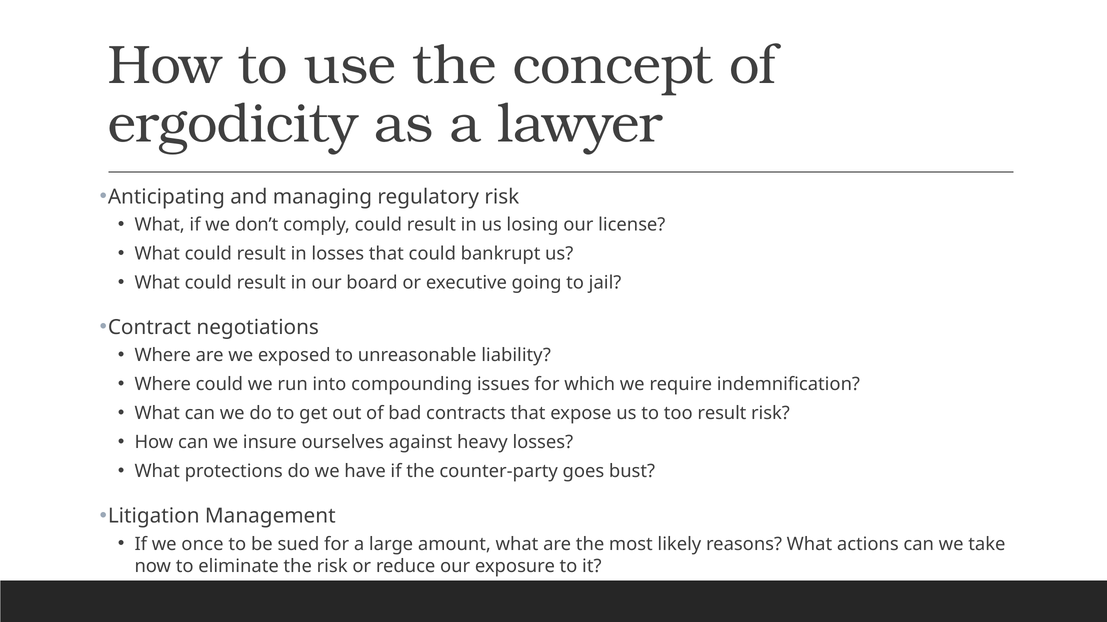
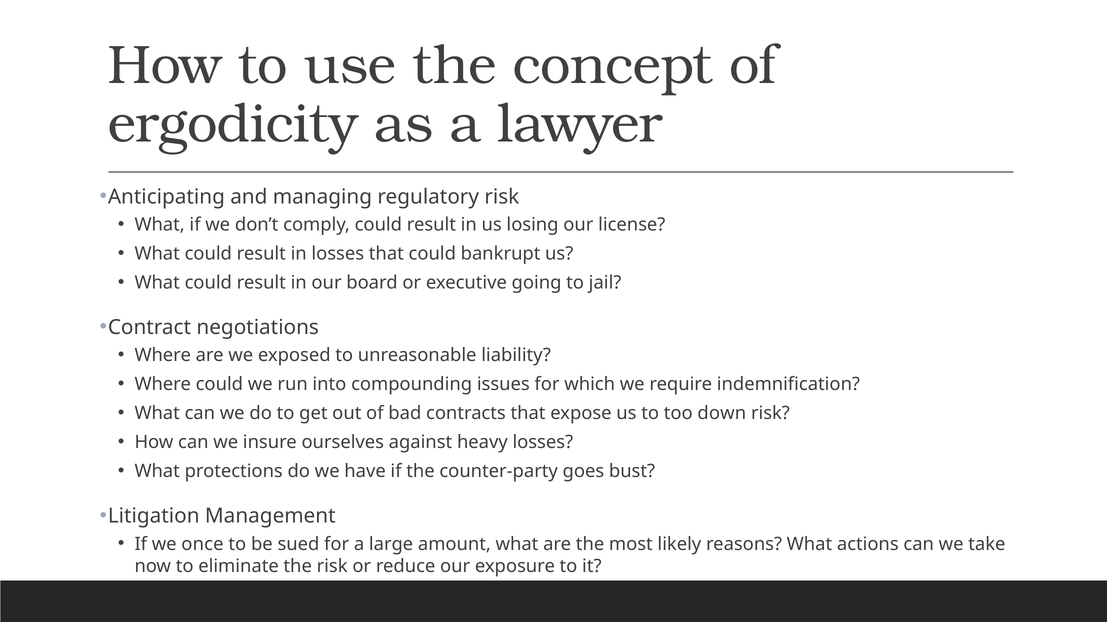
too result: result -> down
